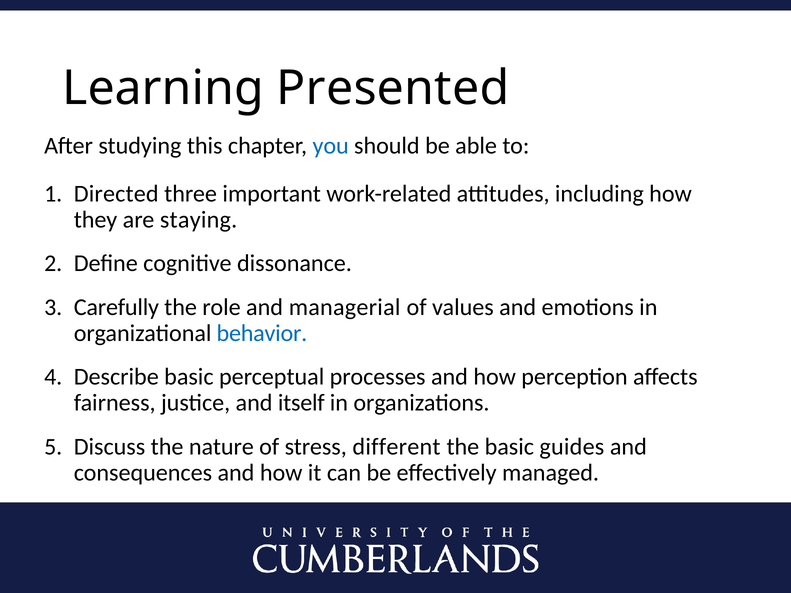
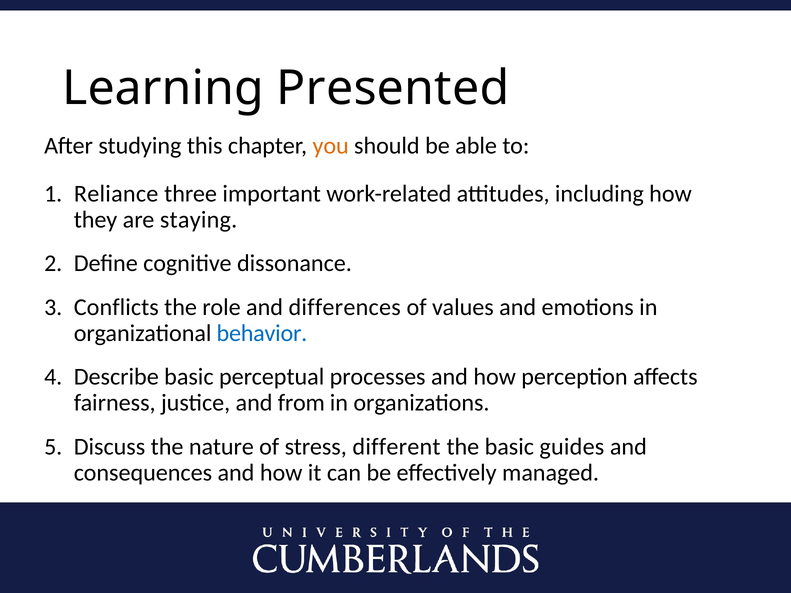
you colour: blue -> orange
Directed: Directed -> Reliance
Carefully: Carefully -> Conflicts
managerial: managerial -> differences
itself: itself -> from
